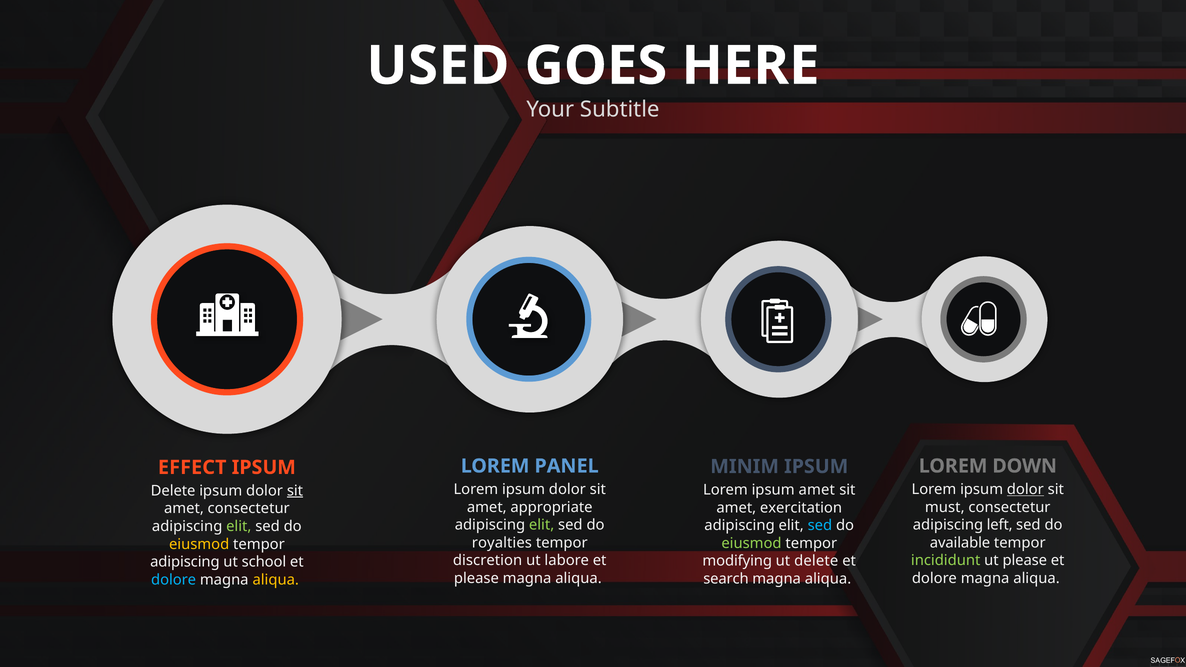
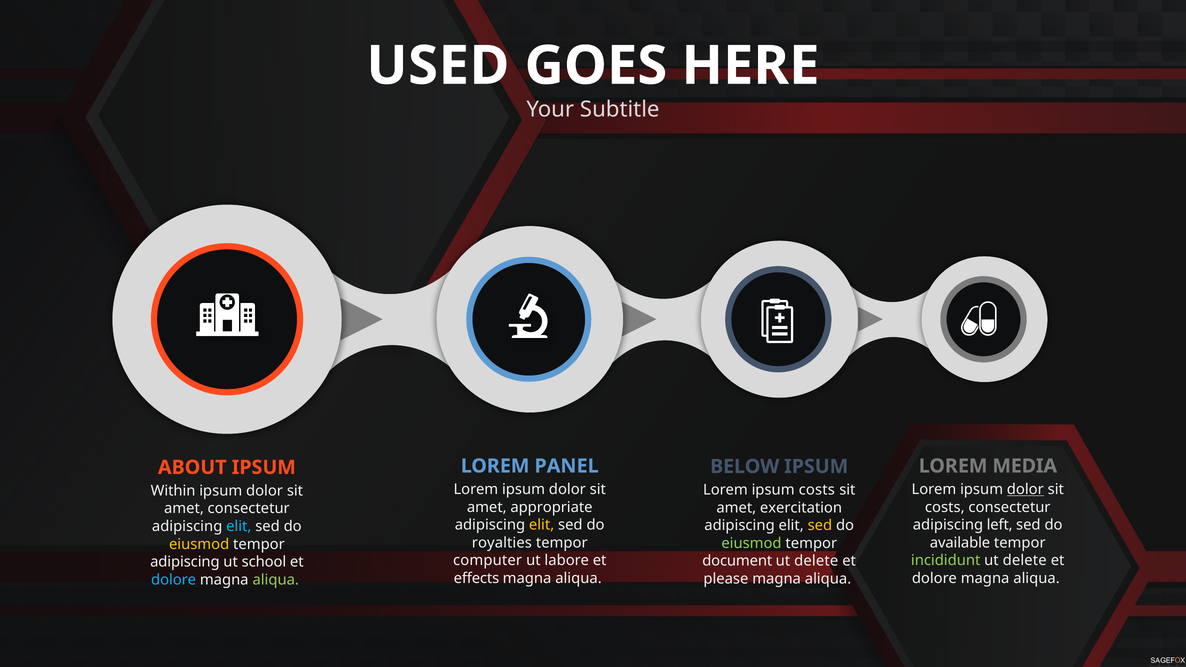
DOWN: DOWN -> MEDIA
MINIM: MINIM -> BELOW
EFFECT: EFFECT -> ABOUT
ipsum amet: amet -> costs
Delete at (173, 491): Delete -> Within
sit at (295, 491) underline: present -> none
must at (945, 507): must -> costs
elit at (542, 525) colour: light green -> yellow
sed at (820, 526) colour: light blue -> yellow
elit at (239, 526) colour: light green -> light blue
discretion: discretion -> computer
please at (1025, 561): please -> delete
modifying: modifying -> document
please at (476, 578): please -> effects
search: search -> please
aliqua at (276, 580) colour: yellow -> light green
